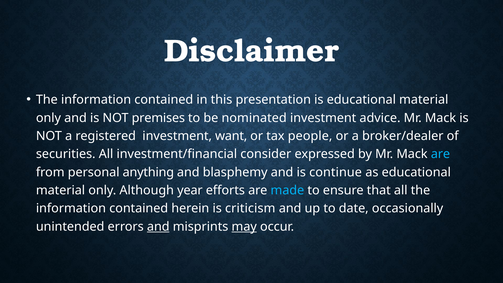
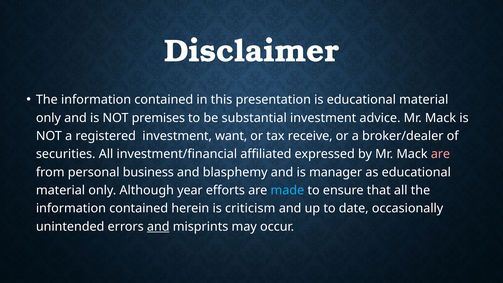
nominated: nominated -> substantial
people: people -> receive
consider: consider -> affiliated
are at (440, 154) colour: light blue -> pink
anything: anything -> business
continue: continue -> manager
may underline: present -> none
